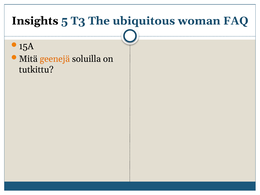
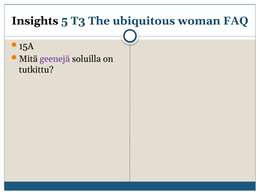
geenejä colour: orange -> purple
